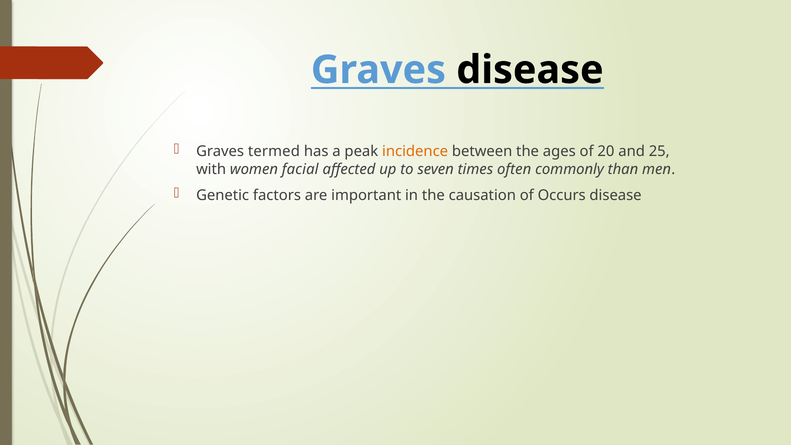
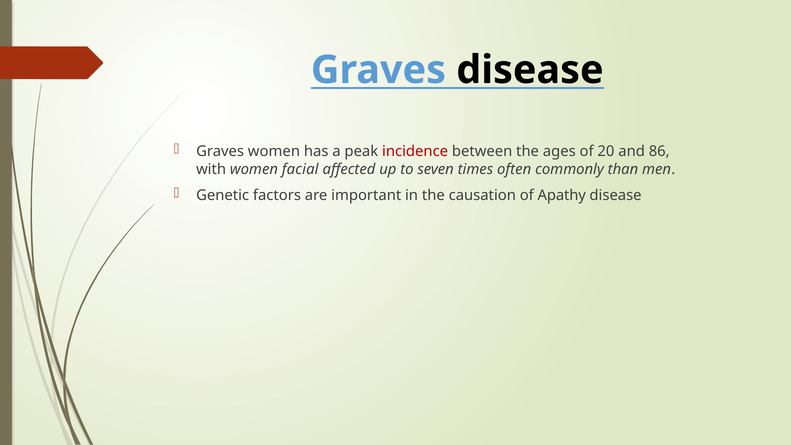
Graves termed: termed -> women
incidence colour: orange -> red
25: 25 -> 86
Occurs: Occurs -> Apathy
